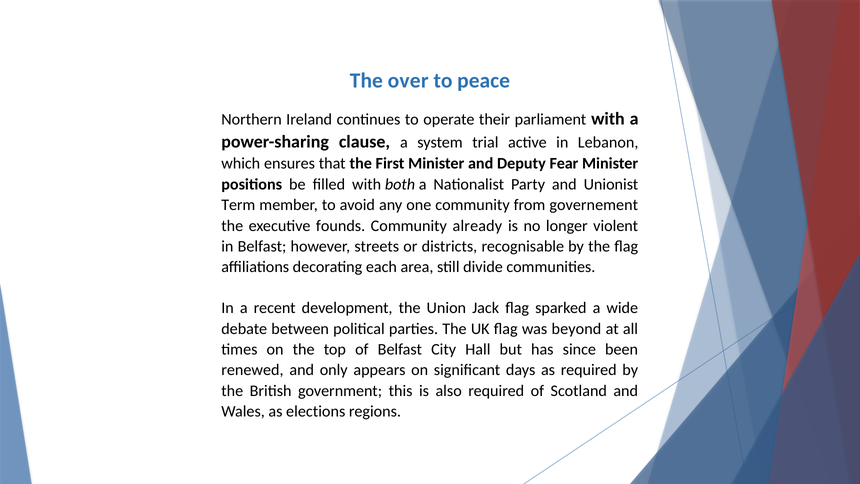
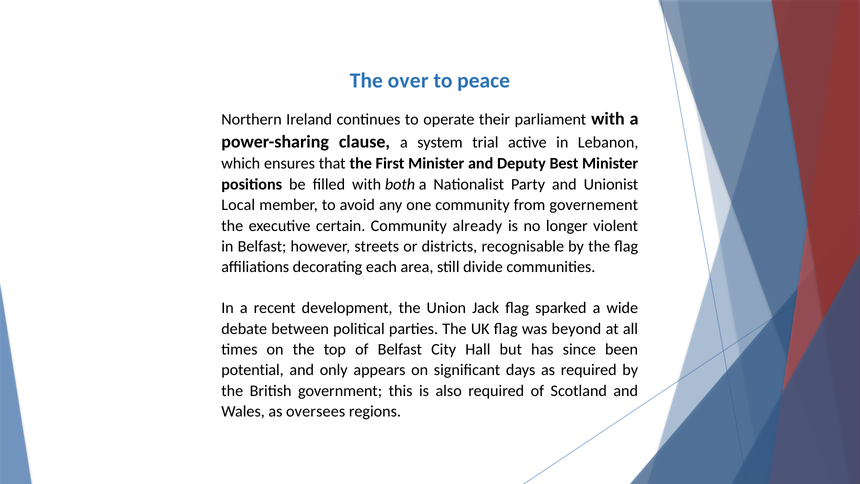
Fear: Fear -> Best
Term: Term -> Local
founds: founds -> certain
renewed: renewed -> potential
elections: elections -> oversees
